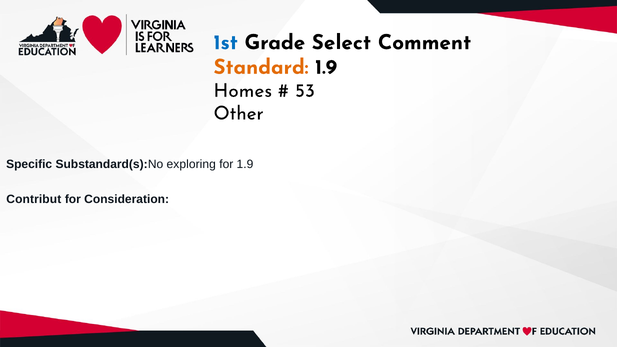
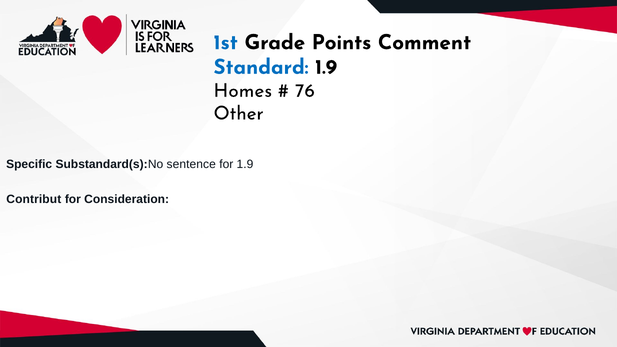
Select: Select -> Points
Standard colour: orange -> blue
53: 53 -> 76
exploring: exploring -> sentence
